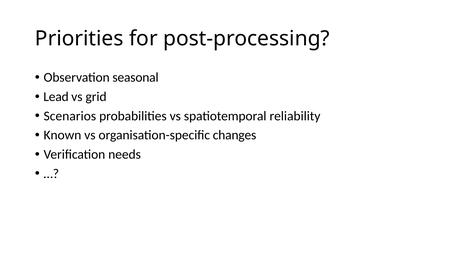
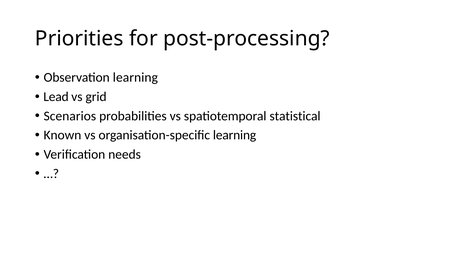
Observation seasonal: seasonal -> learning
reliability: reliability -> statistical
organisation-specific changes: changes -> learning
